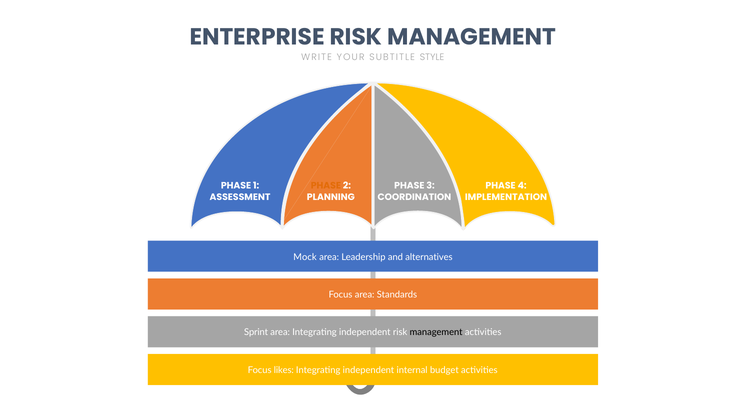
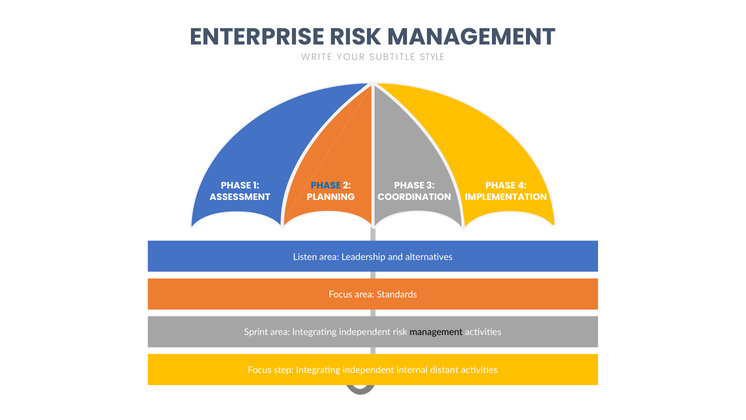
PHASE at (326, 186) colour: orange -> blue
Mock: Mock -> Listen
likes: likes -> step
budget: budget -> distant
